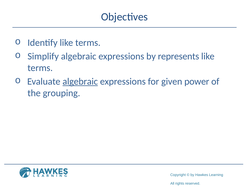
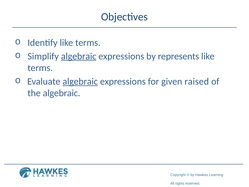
algebraic at (79, 56) underline: none -> present
power: power -> raised
the grouping: grouping -> algebraic
